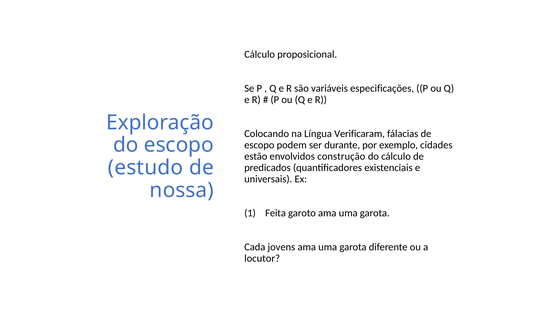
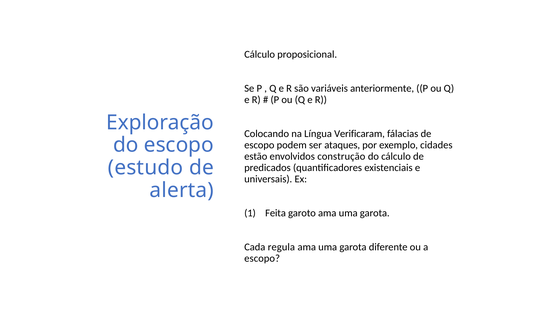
especificações: especificações -> anteriormente
durante: durante -> ataques
nossa: nossa -> alerta
jovens: jovens -> regula
locutor at (262, 259): locutor -> escopo
